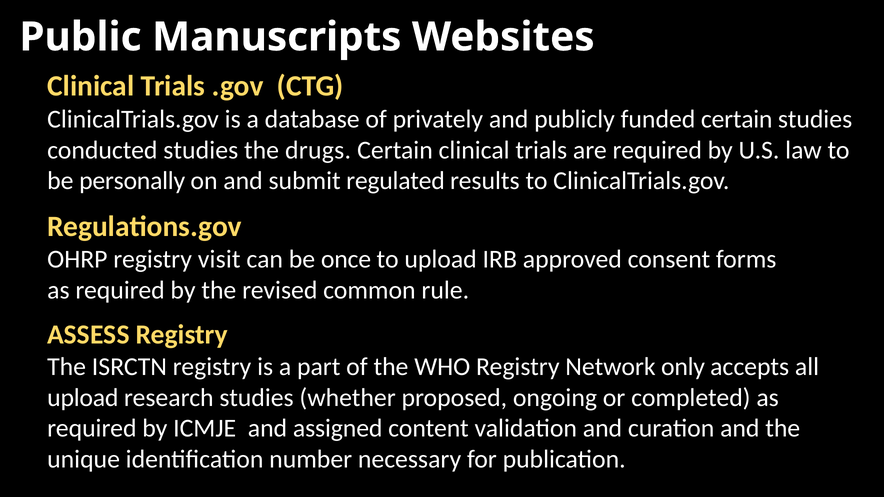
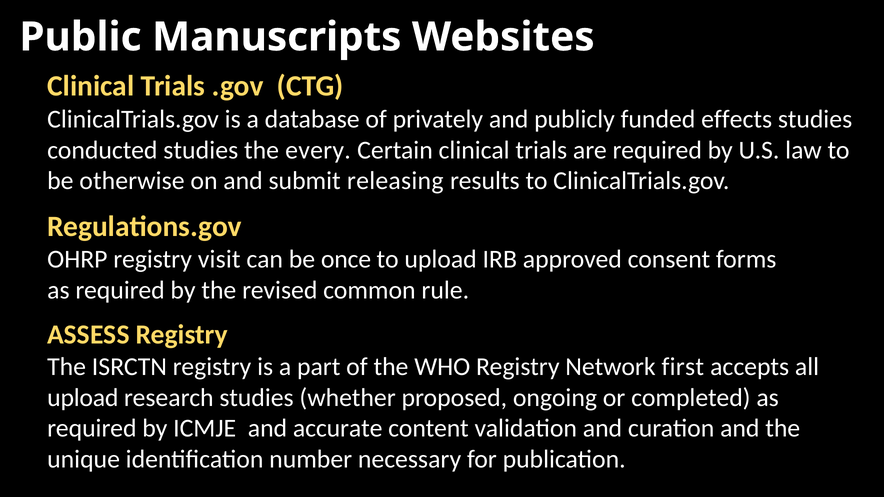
funded certain: certain -> effects
drugs: drugs -> every
personally: personally -> otherwise
regulated: regulated -> releasing
only: only -> first
assigned: assigned -> accurate
